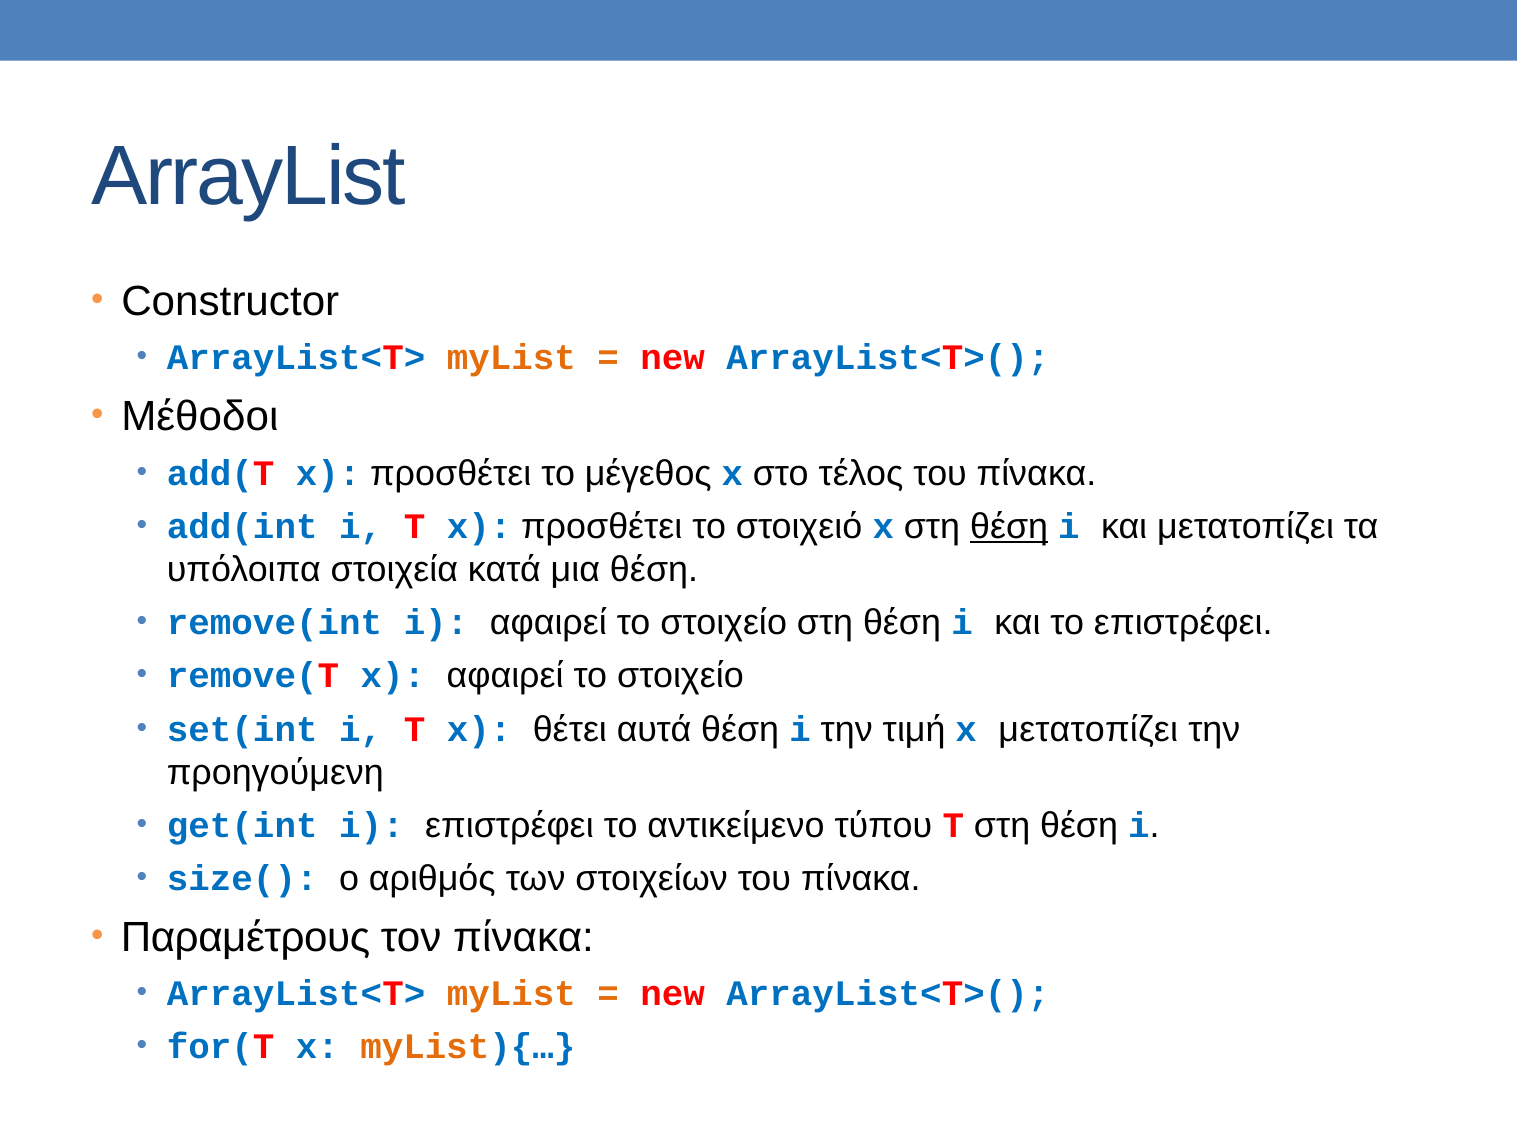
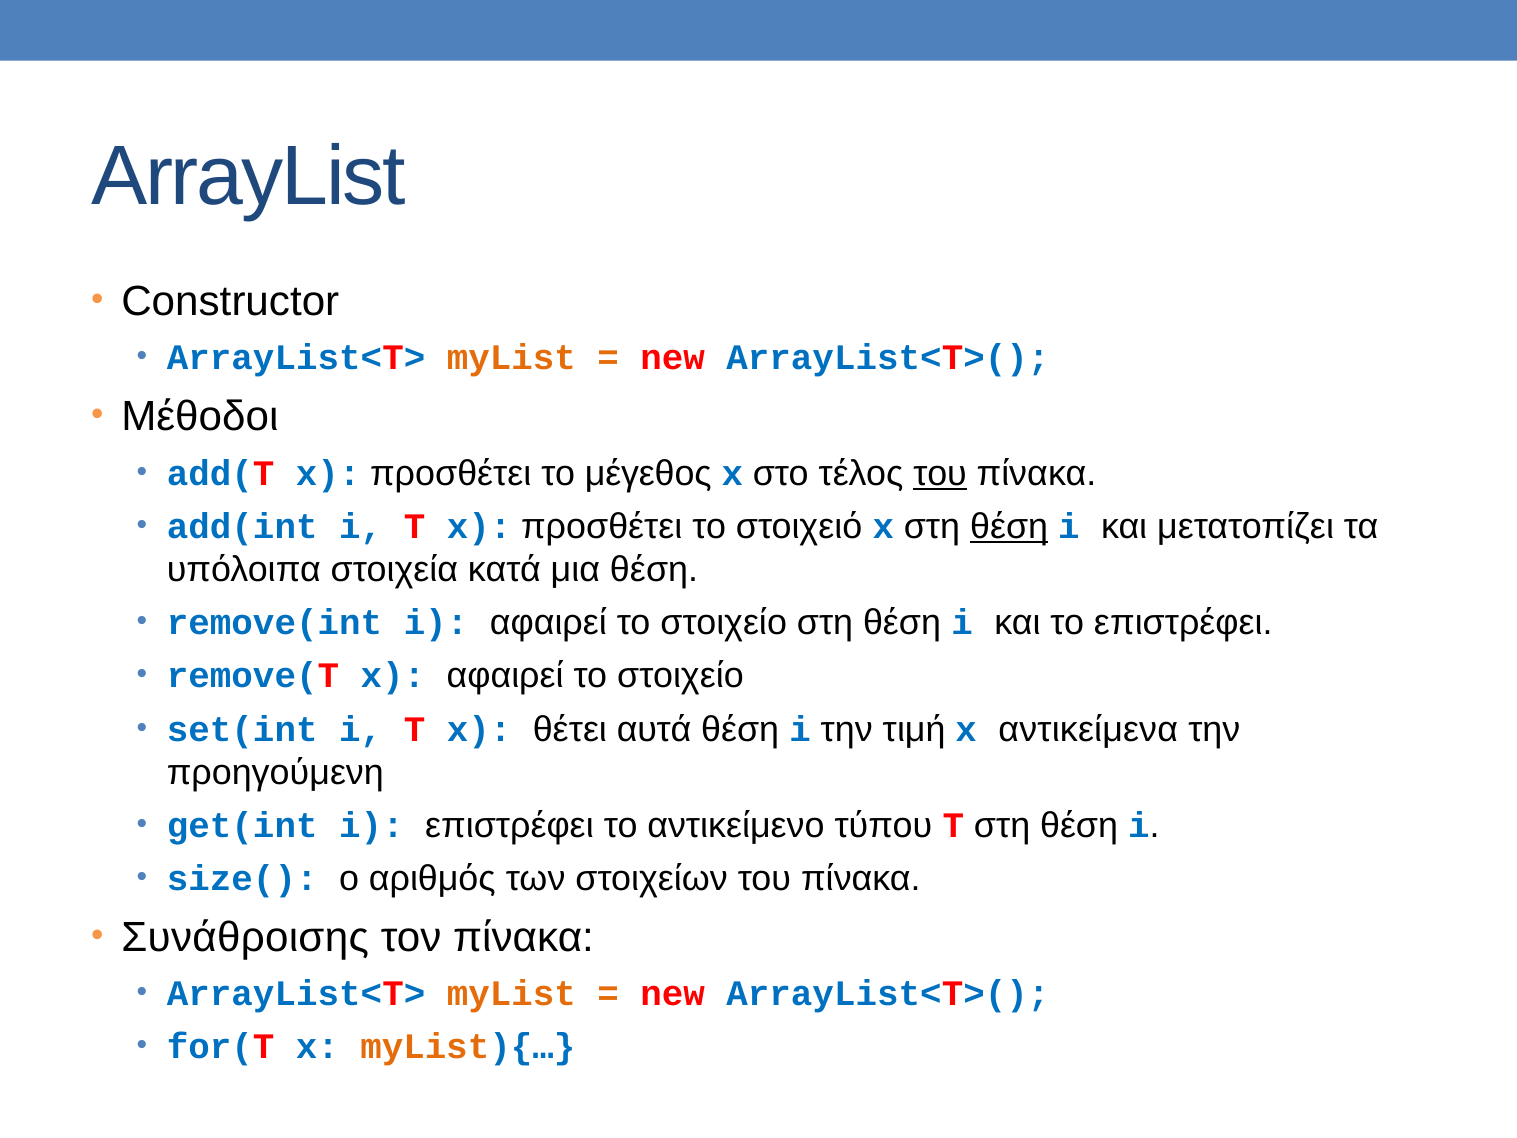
του at (940, 473) underline: none -> present
x μετατοπίζει: μετατοπίζει -> αντικείμενα
Παραμέτρους: Παραμέτρους -> Συνάθροισης
